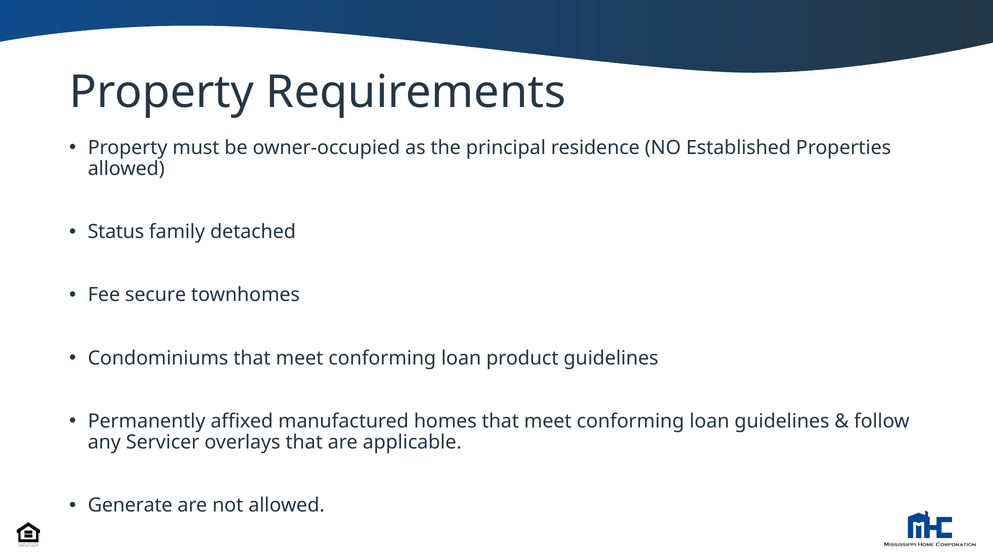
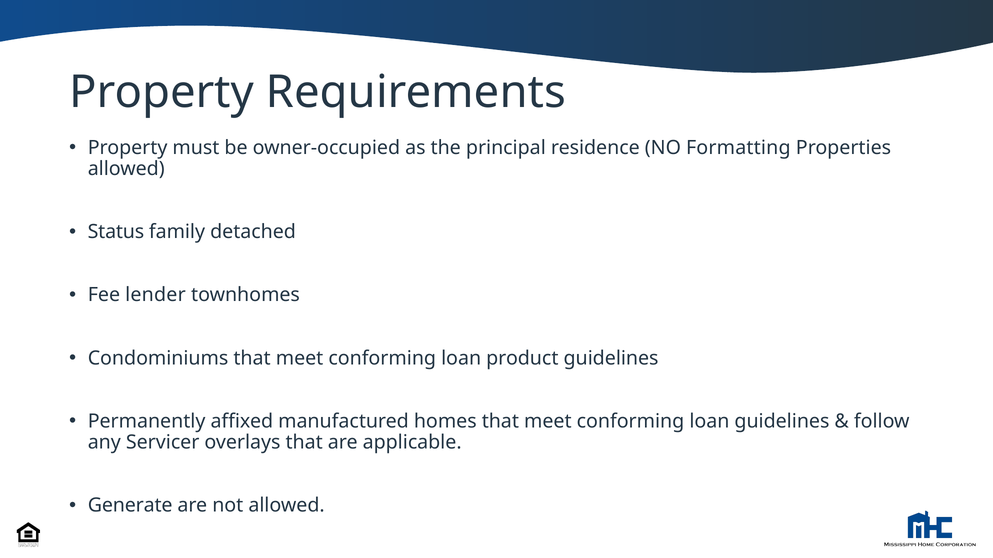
Established: Established -> Formatting
secure: secure -> lender
